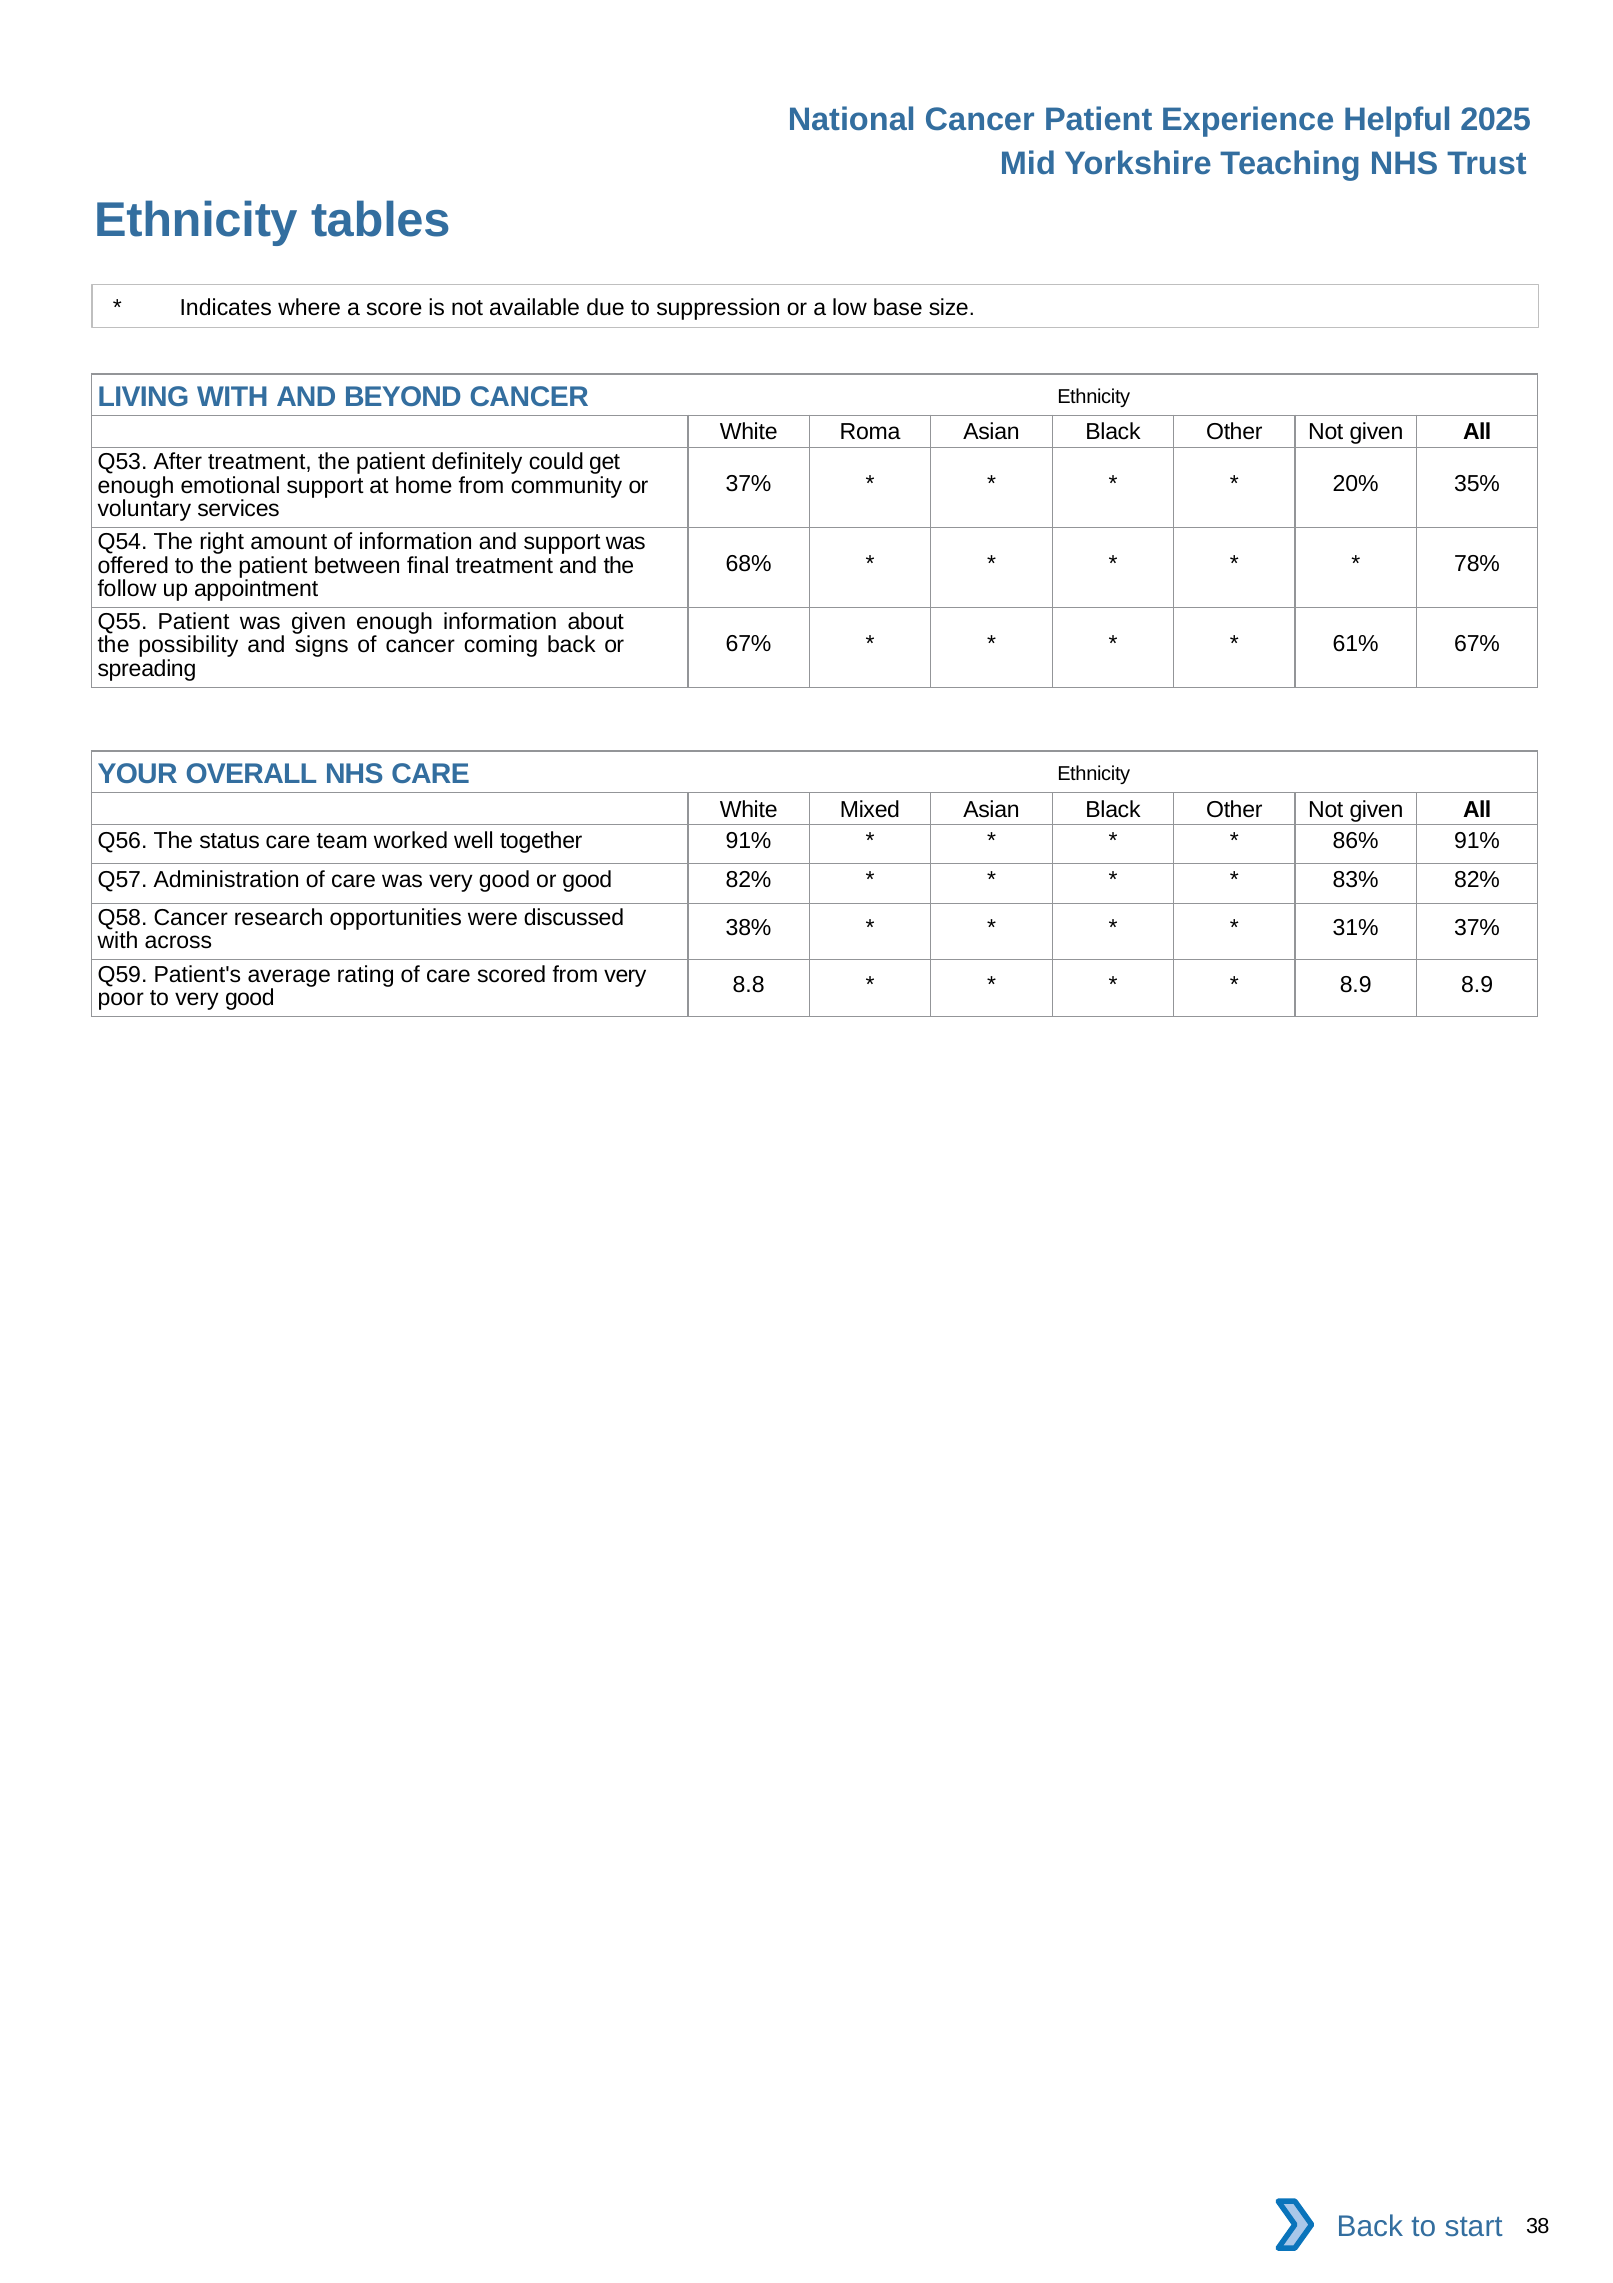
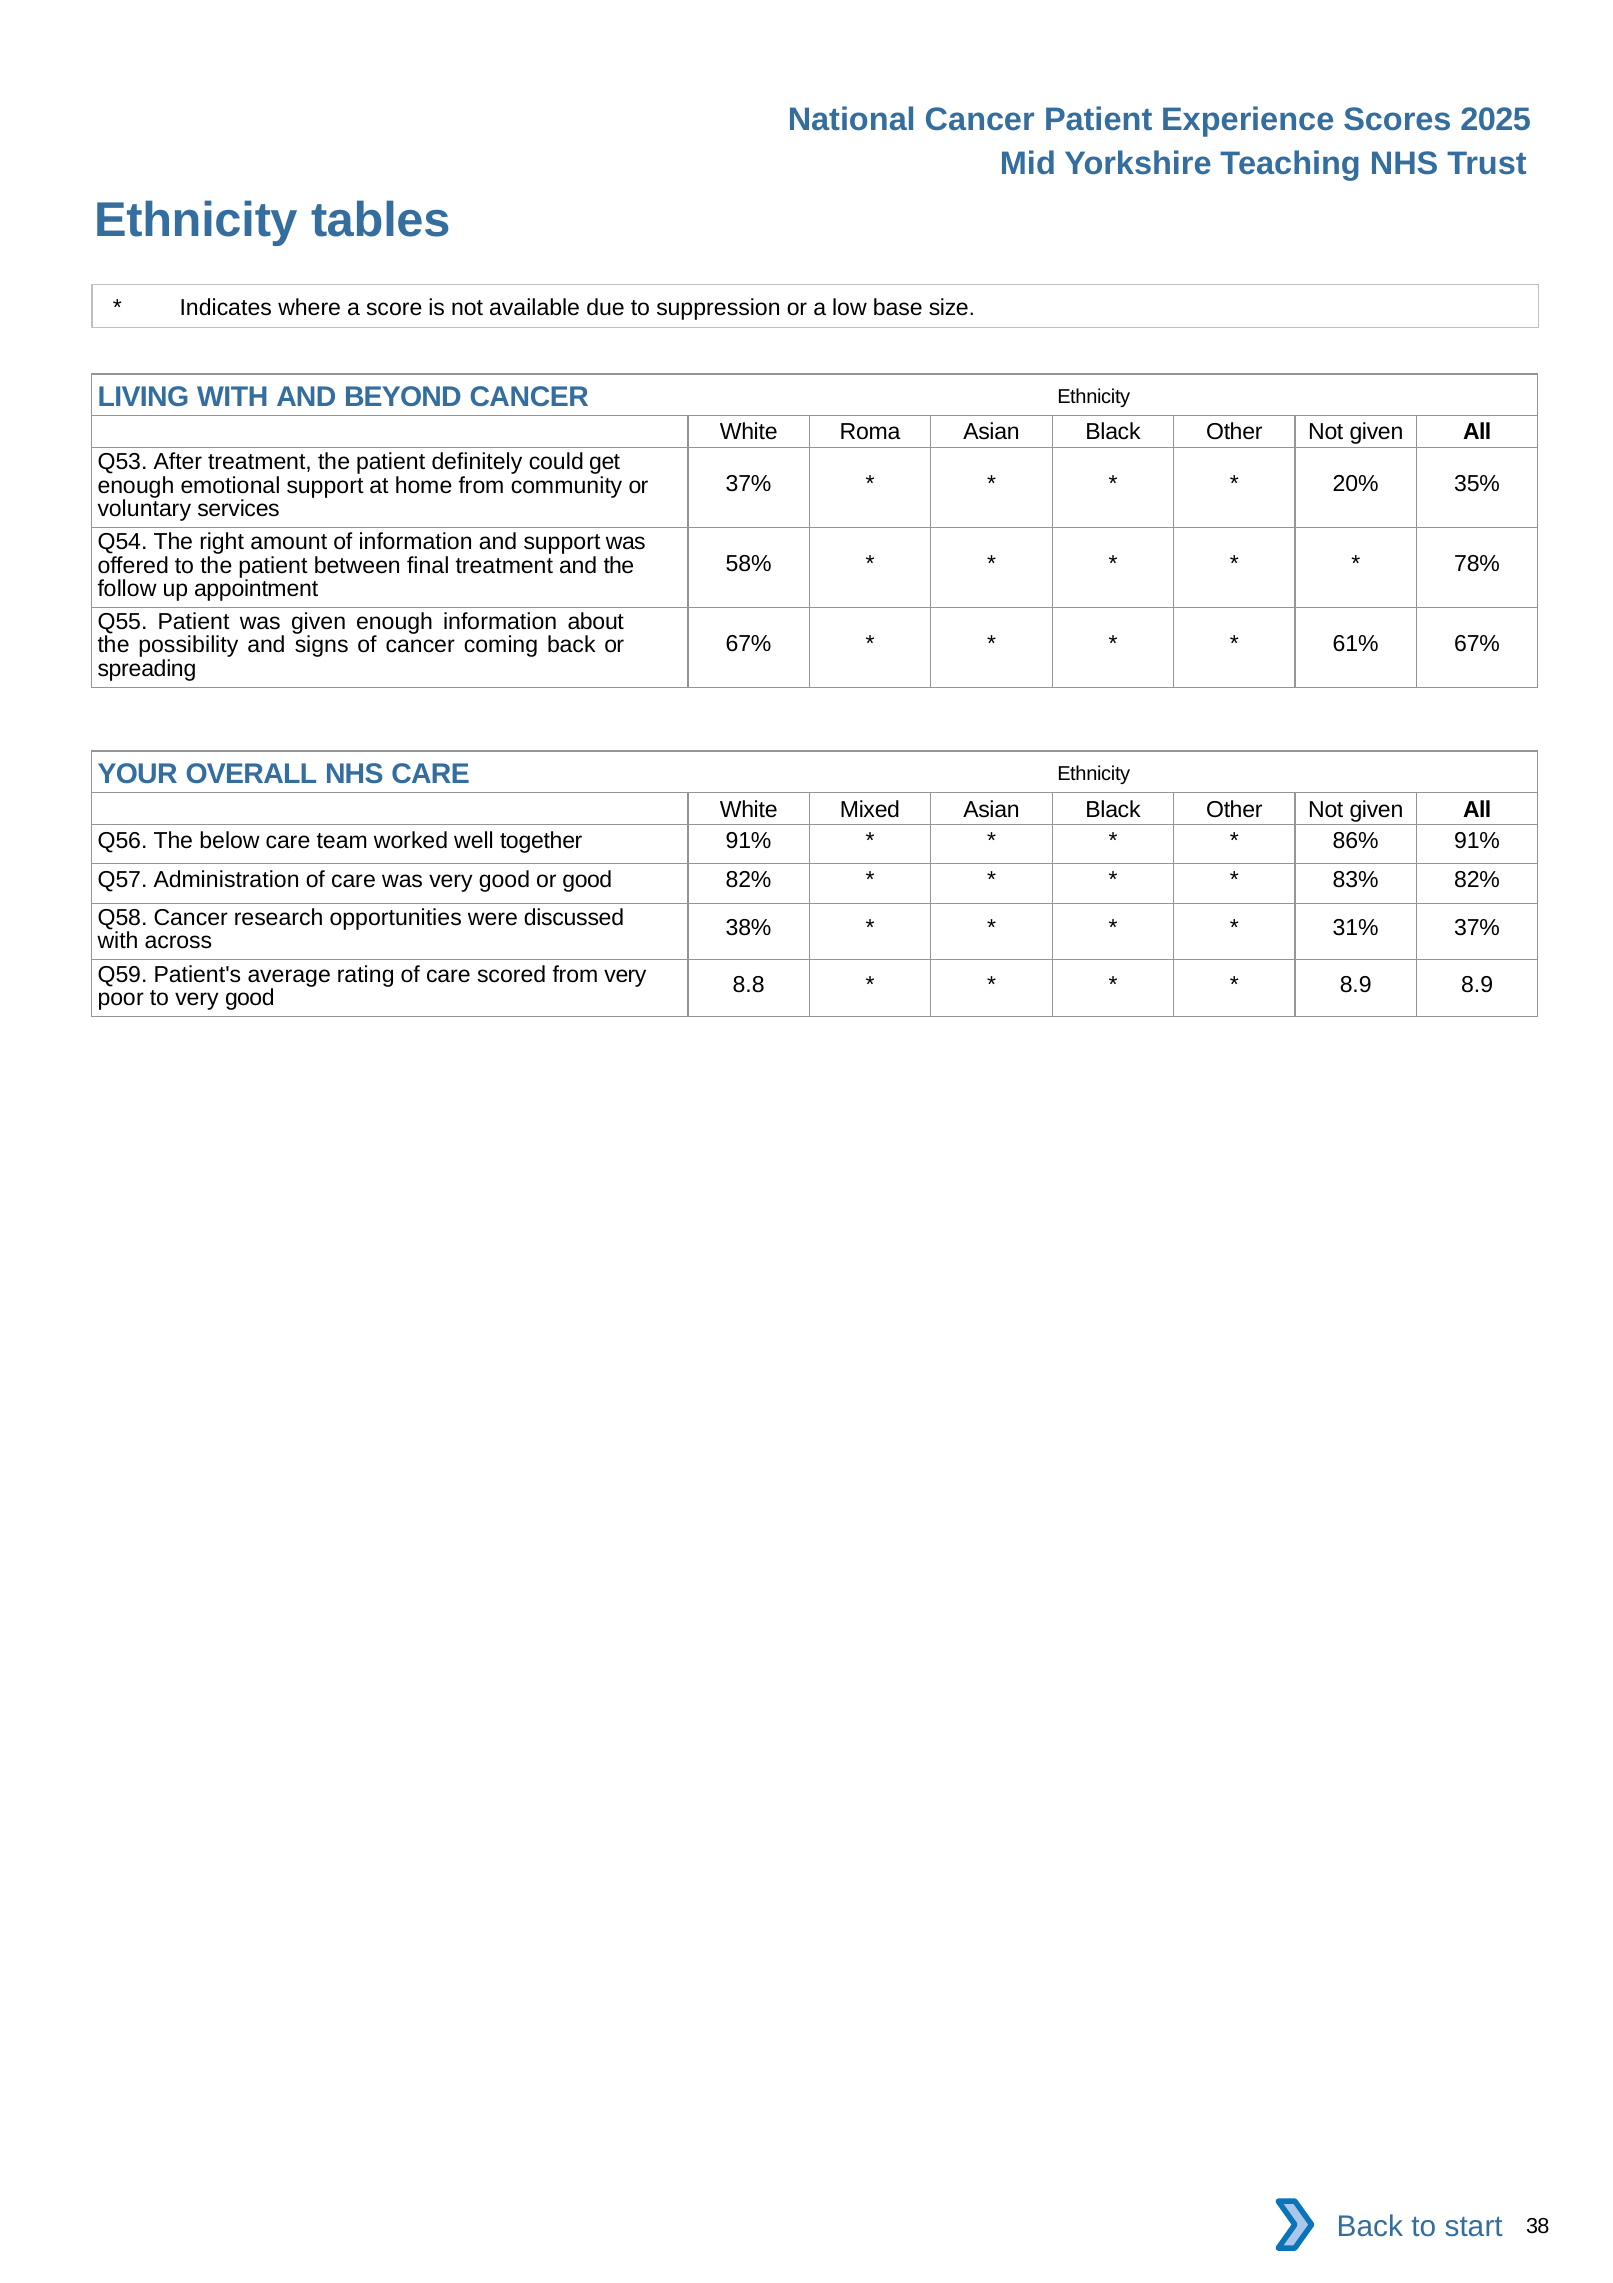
Helpful: Helpful -> Scores
68%: 68% -> 58%
status: status -> below
